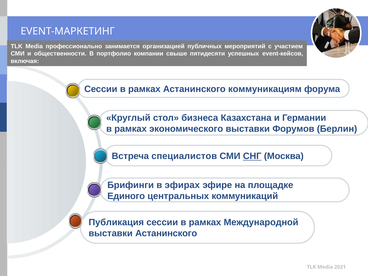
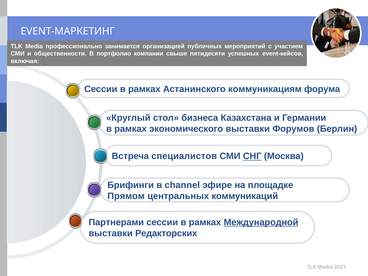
эфирах: эфирах -> channel
Единого: Единого -> Прямом
Публикация: Публикация -> Партнерами
Международной underline: none -> present
выставки Астанинского: Астанинского -> Редакторских
